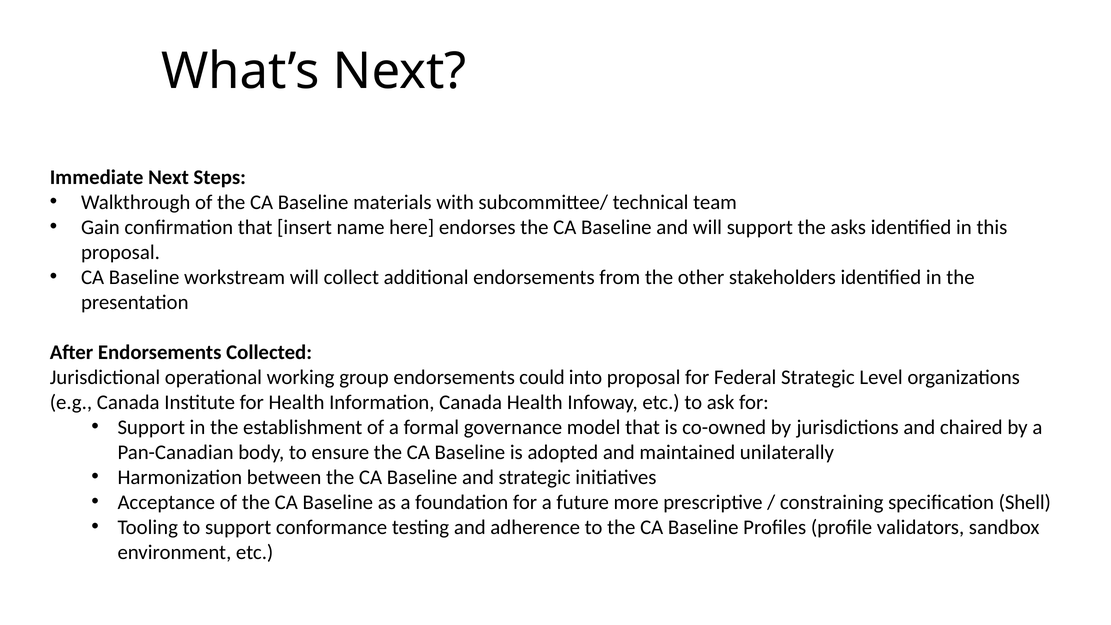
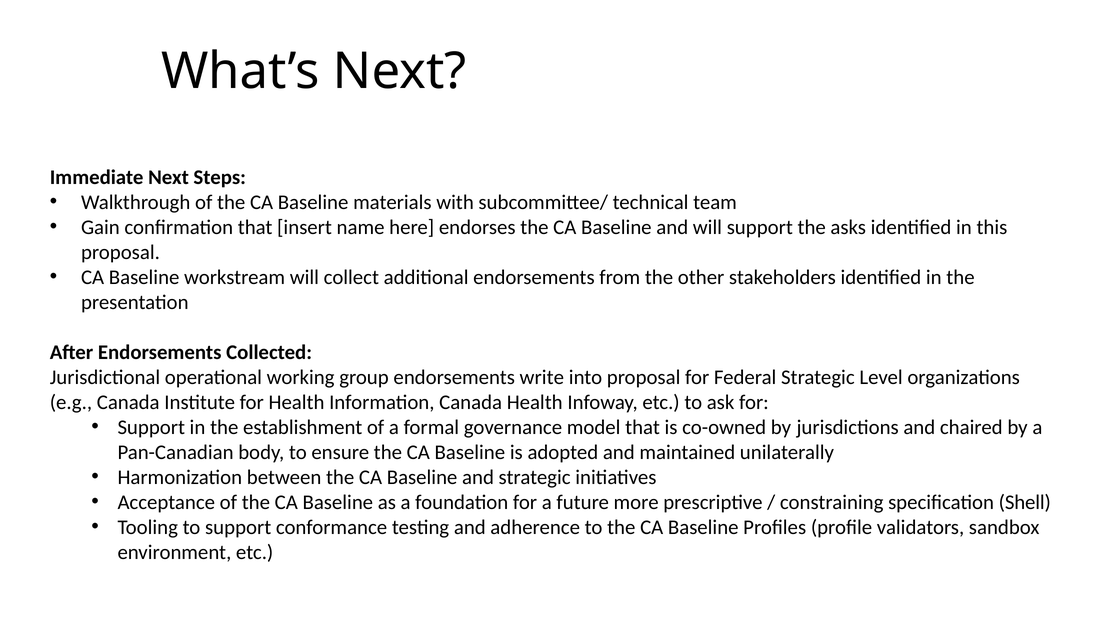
could: could -> write
